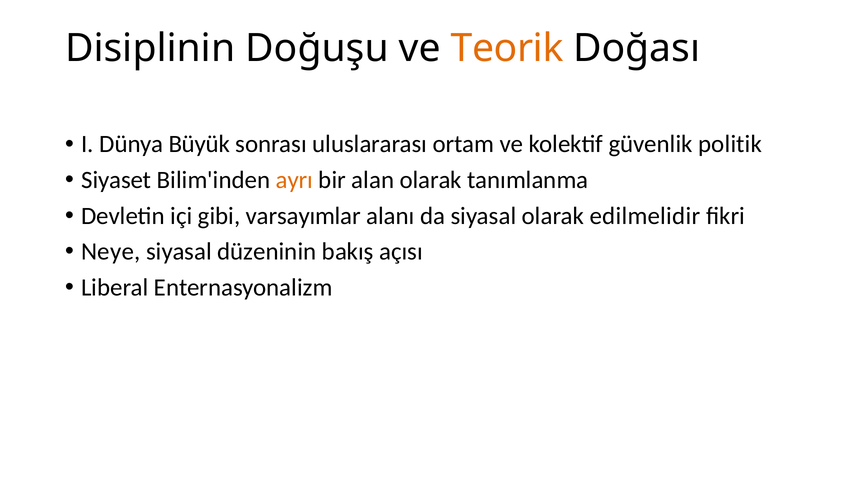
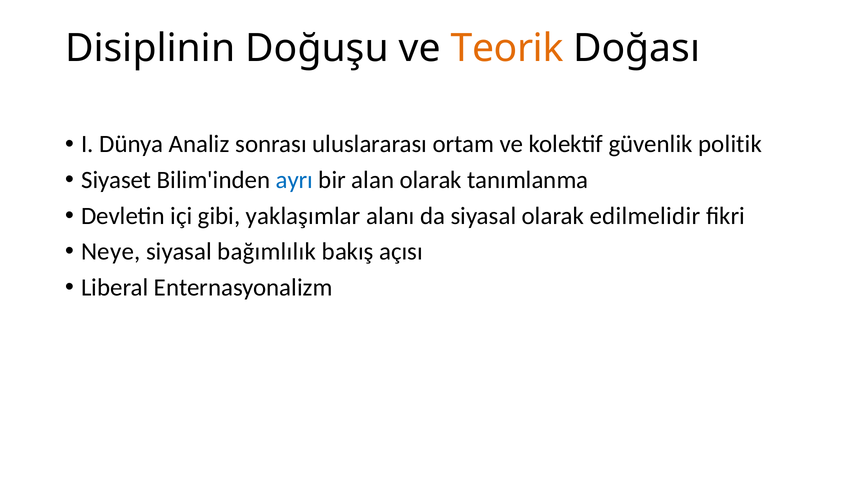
Büyük: Büyük -> Analiz
ayrı colour: orange -> blue
varsayımlar: varsayımlar -> yaklaşımlar
düzeninin: düzeninin -> bağımlılık
